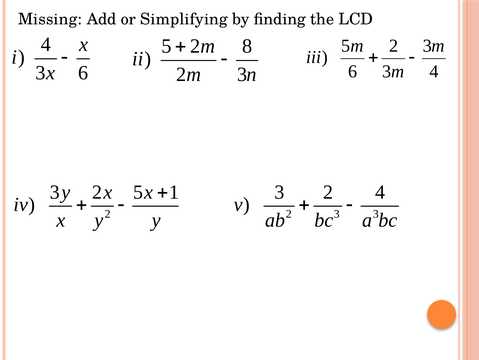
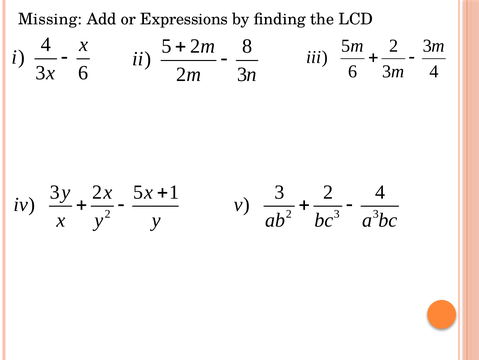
Simplifying: Simplifying -> Expressions
